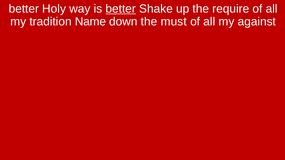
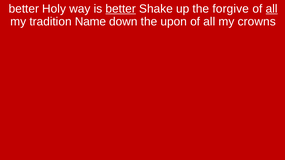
require: require -> forgive
all at (272, 9) underline: none -> present
must: must -> upon
against: against -> crowns
